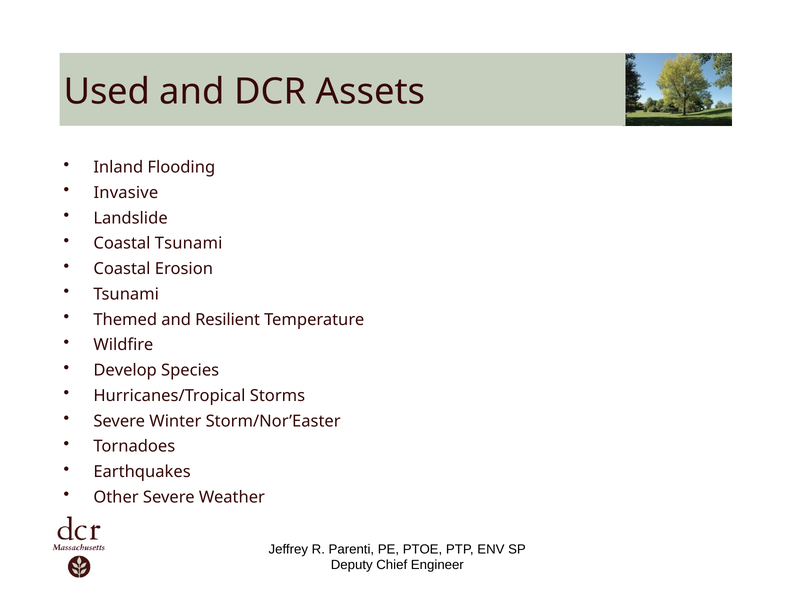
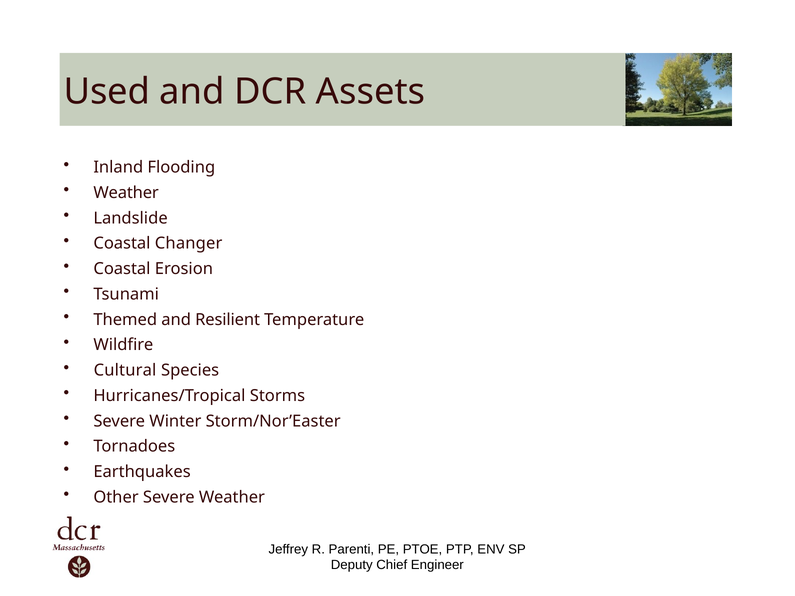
Invasive at (126, 193): Invasive -> Weather
Coastal Tsunami: Tsunami -> Changer
Develop: Develop -> Cultural
